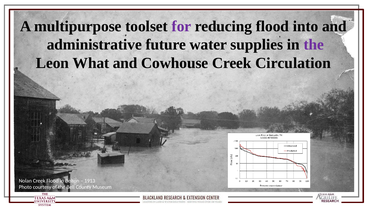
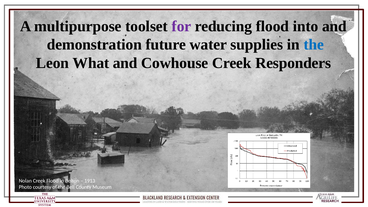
administrative: administrative -> demonstration
the at (314, 45) colour: purple -> blue
Circulation: Circulation -> Responders
